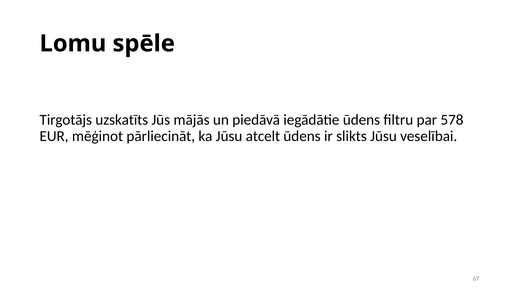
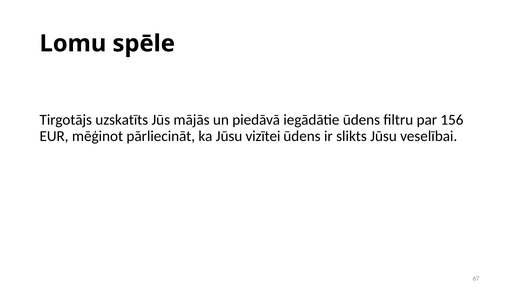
578: 578 -> 156
atcelt: atcelt -> vizītei
